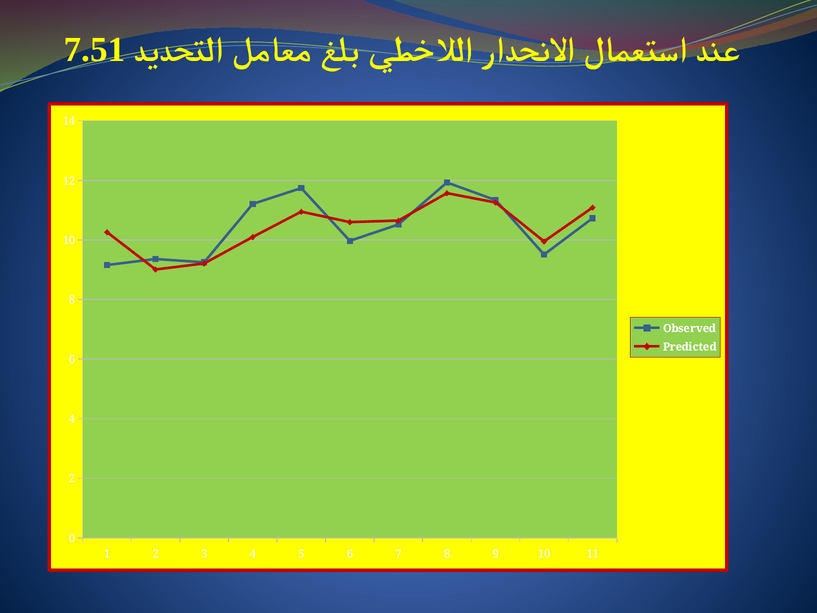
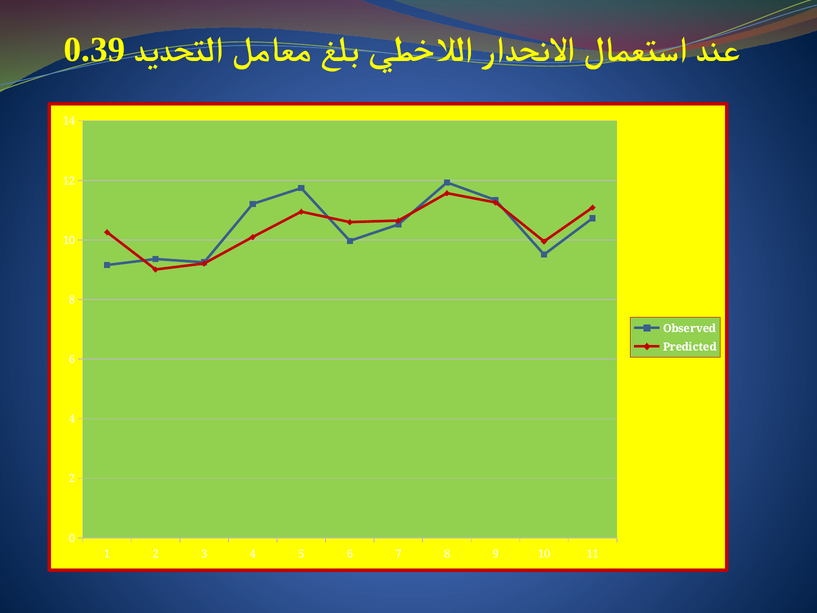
7.51: 7.51 -> 0.39
